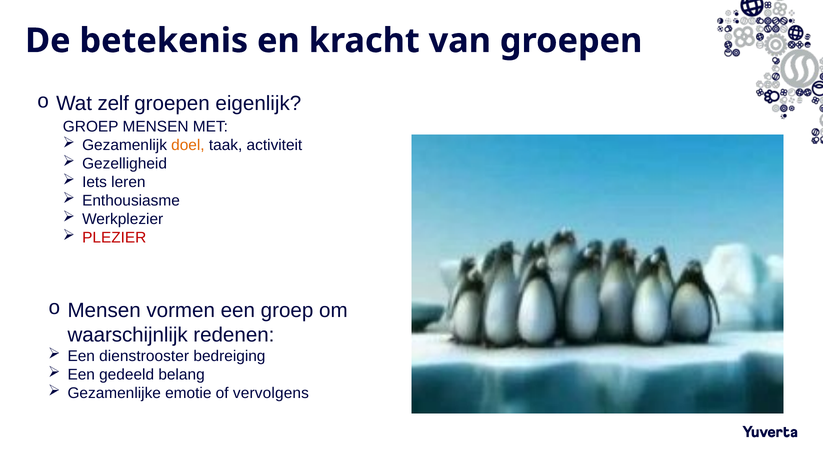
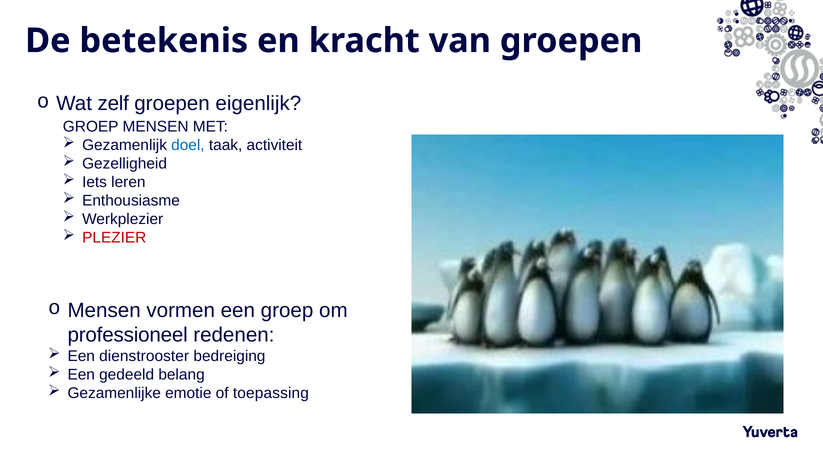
doel colour: orange -> blue
waarschijnlijk: waarschijnlijk -> professioneel
vervolgens: vervolgens -> toepassing
